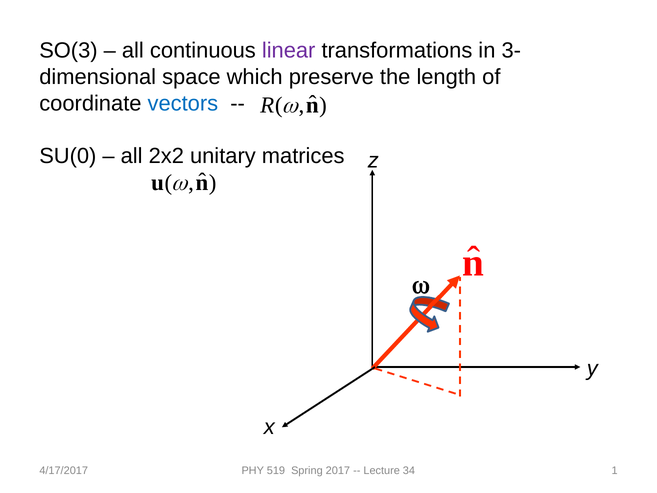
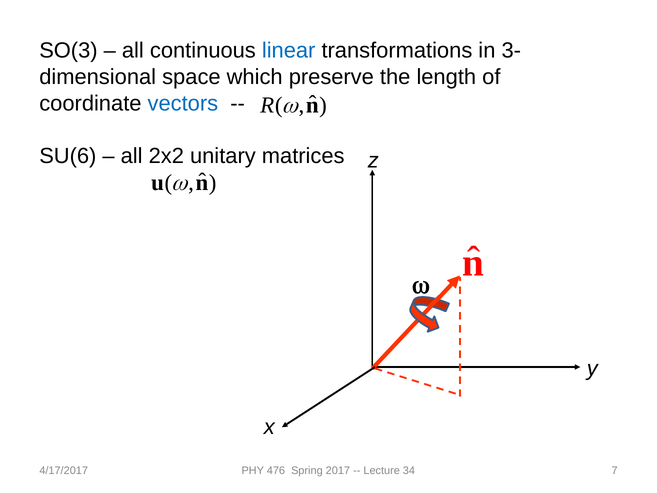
linear colour: purple -> blue
SU(0: SU(0 -> SU(6
519: 519 -> 476
1: 1 -> 7
